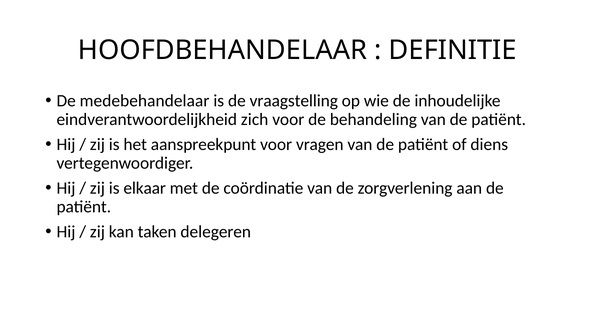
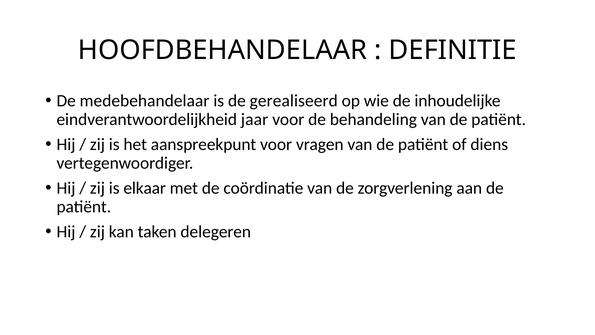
vraagstelling: vraagstelling -> gerealiseerd
zich: zich -> jaar
